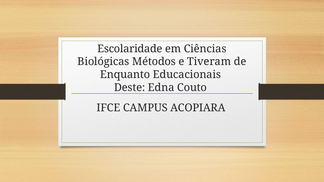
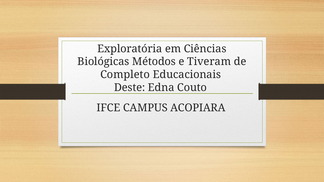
Escolaridade: Escolaridade -> Exploratória
Enquanto: Enquanto -> Completo
